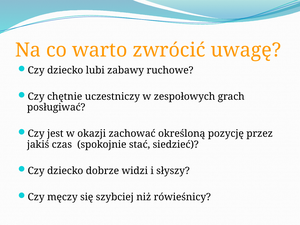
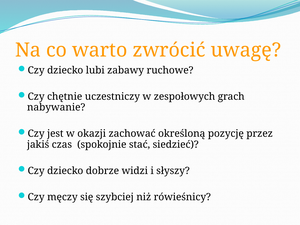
posługiwać: posługiwać -> nabywanie
